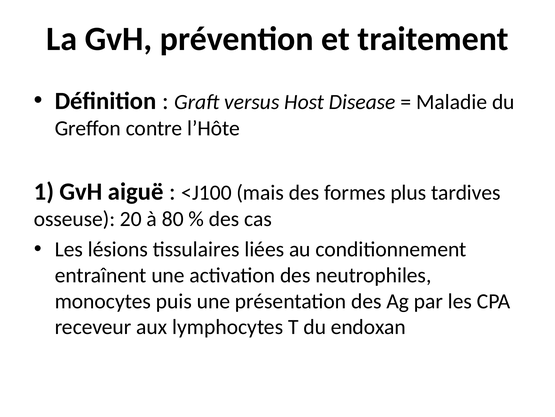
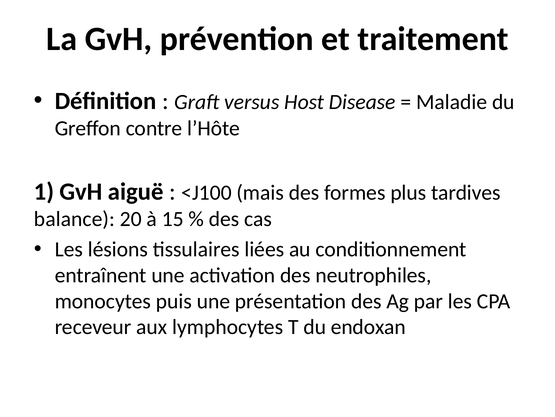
osseuse: osseuse -> balance
80: 80 -> 15
